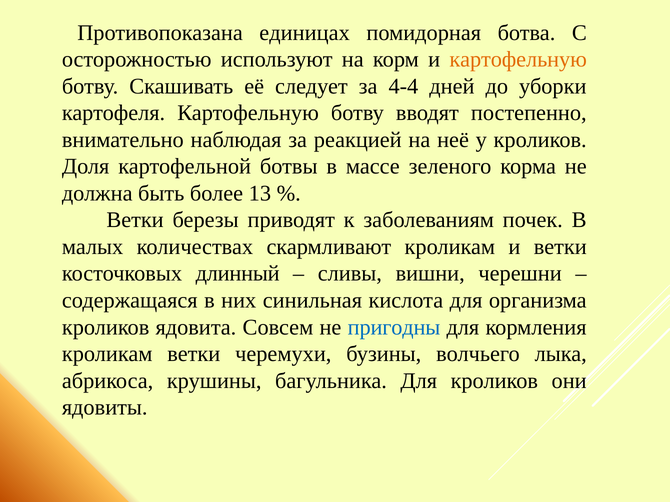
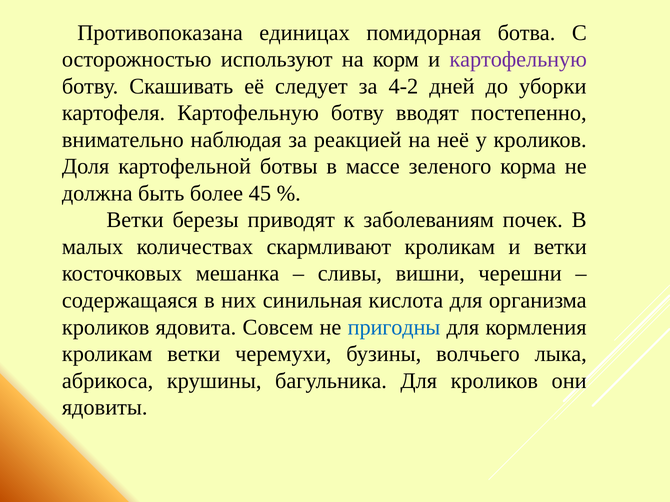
картофельную at (518, 59) colour: orange -> purple
4-4: 4-4 -> 4-2
13: 13 -> 45
длинный: длинный -> мешанка
